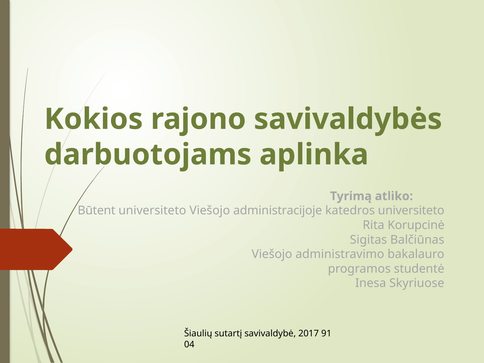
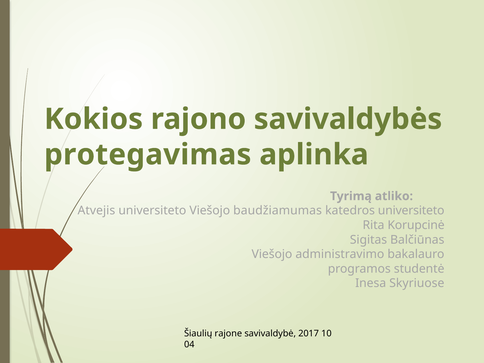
darbuotojams: darbuotojams -> protegavimas
Būtent: Būtent -> Atvejis
administracijoje: administracijoje -> baudžiamumas
sutartį: sutartį -> rajone
91: 91 -> 10
